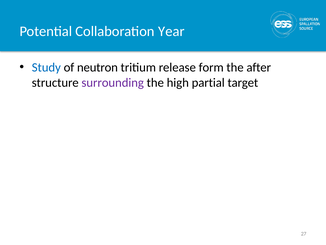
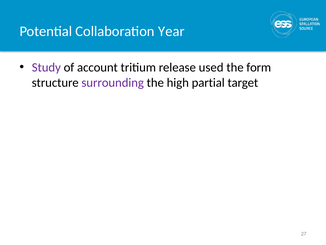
Study colour: blue -> purple
neutron: neutron -> account
form: form -> used
after: after -> form
